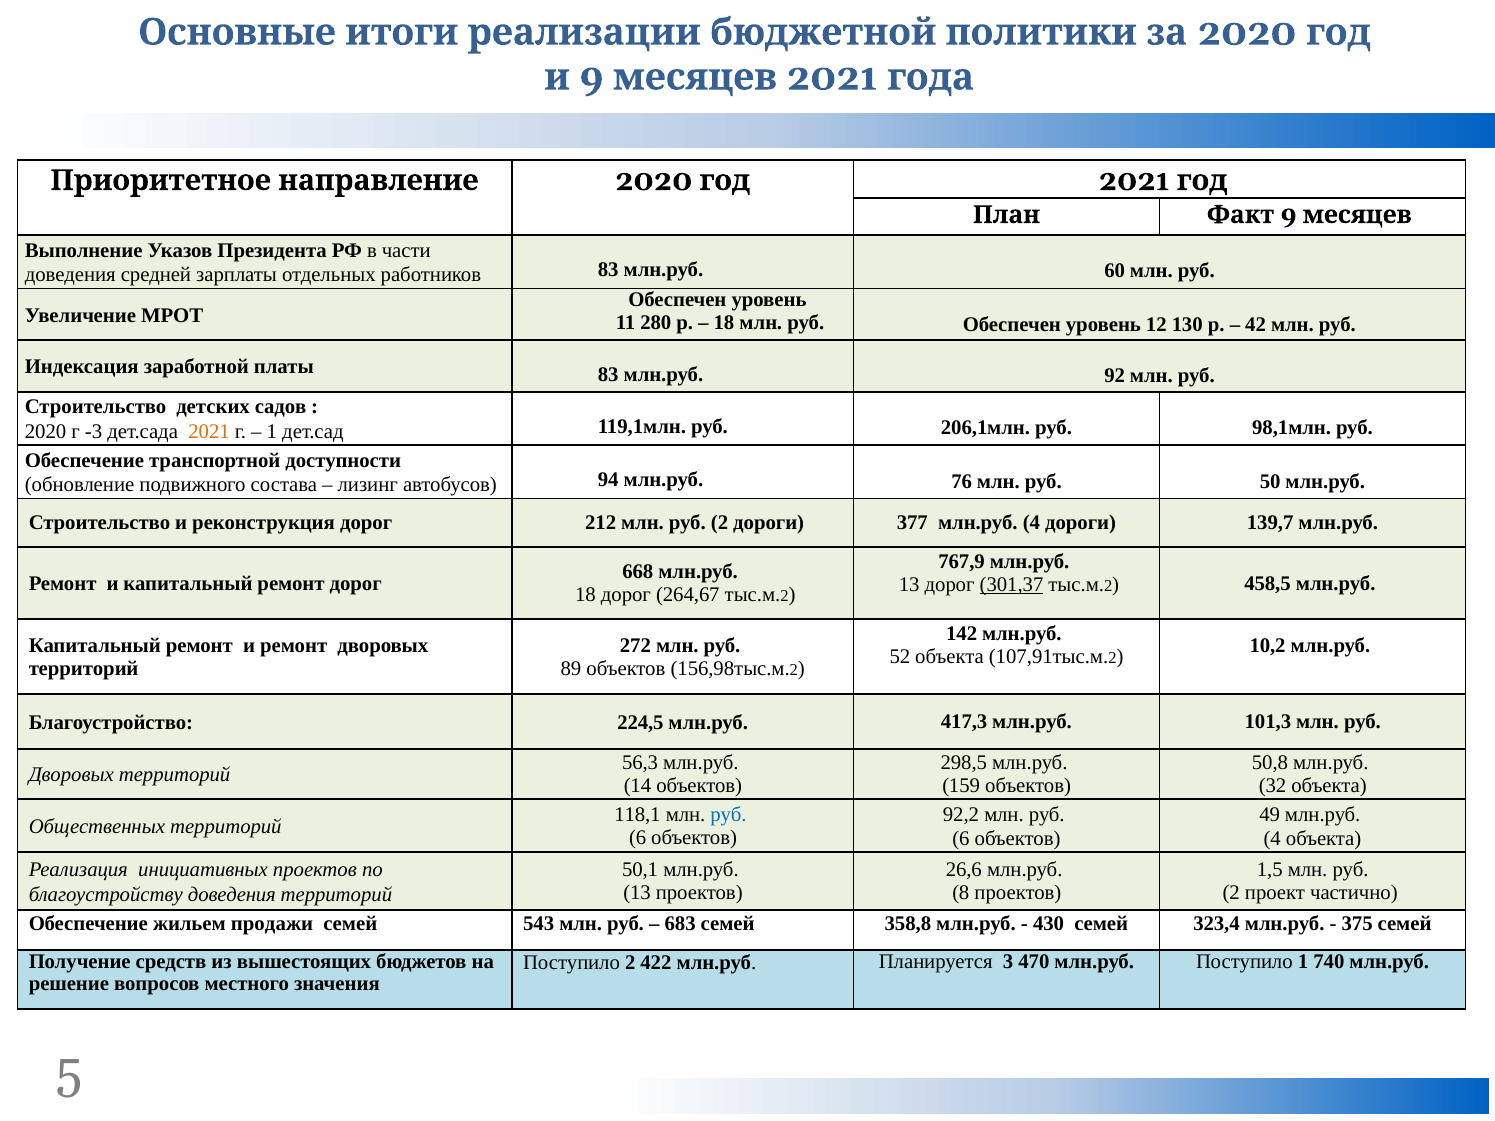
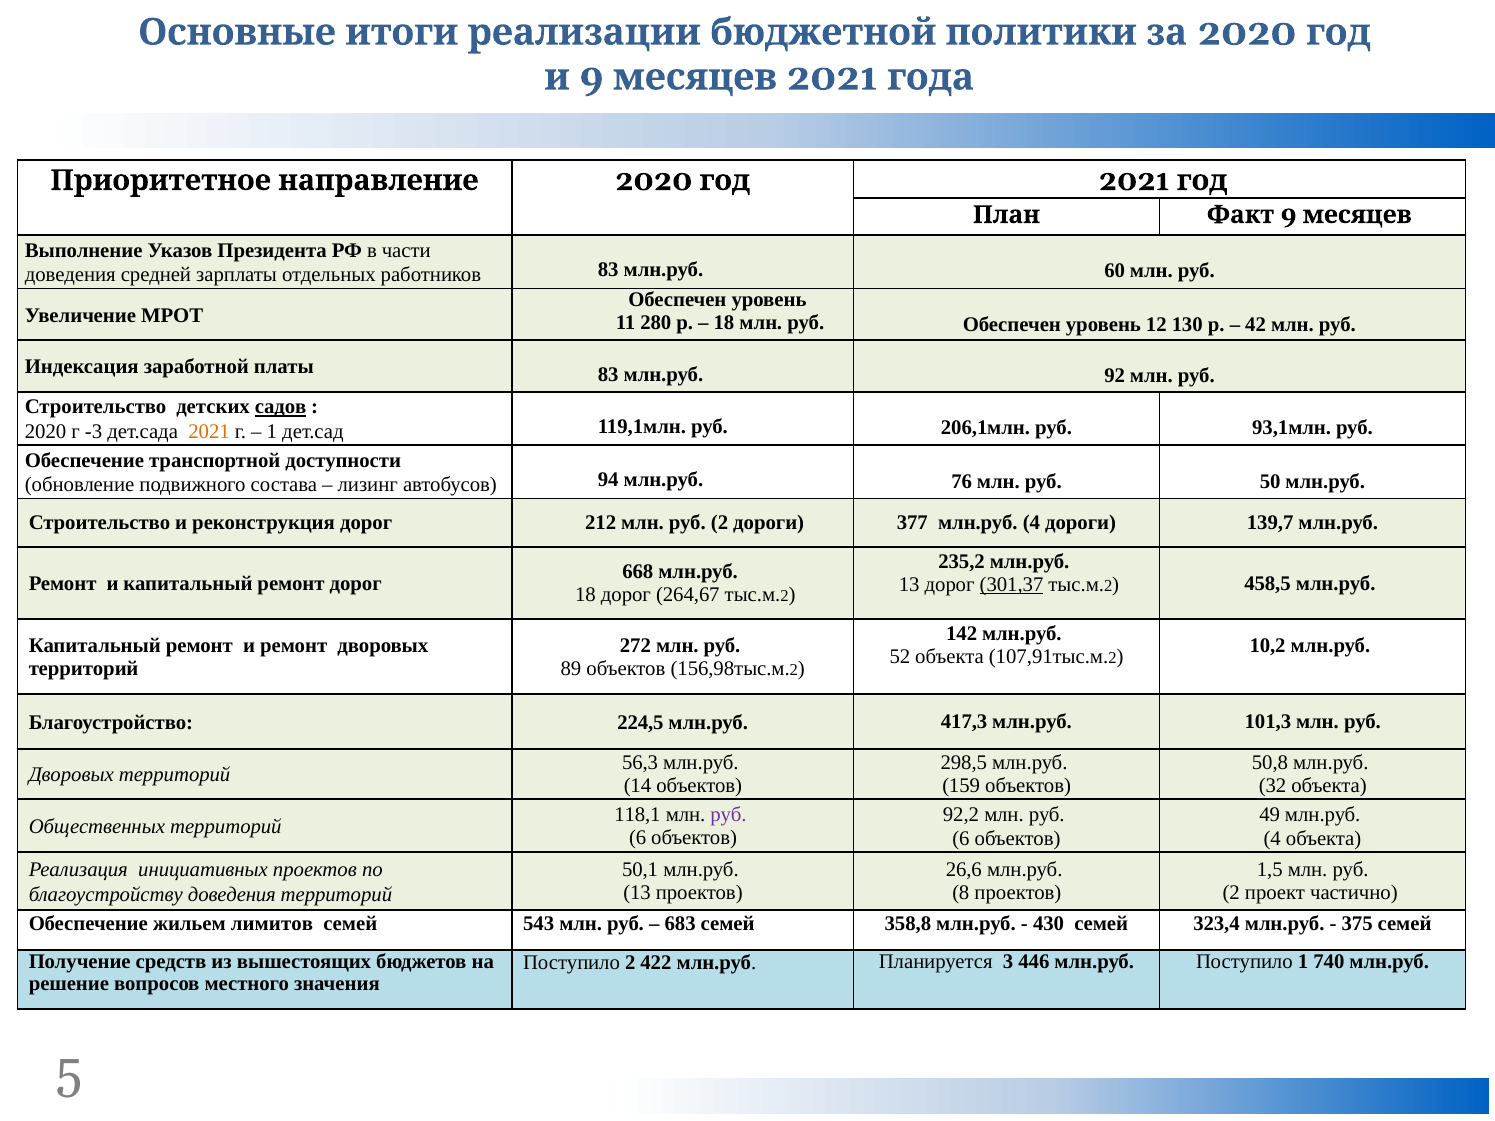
садов underline: none -> present
98,1млн: 98,1млн -> 93,1млн
767,9: 767,9 -> 235,2
руб at (728, 815) colour: blue -> purple
продажи: продажи -> лимитов
470: 470 -> 446
